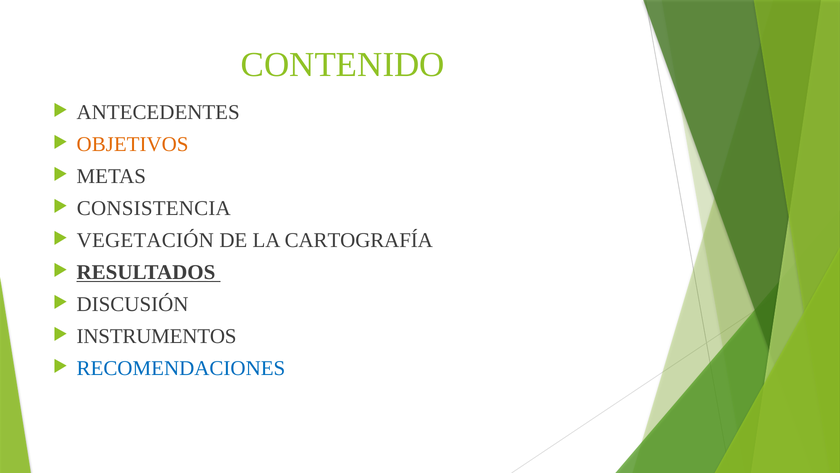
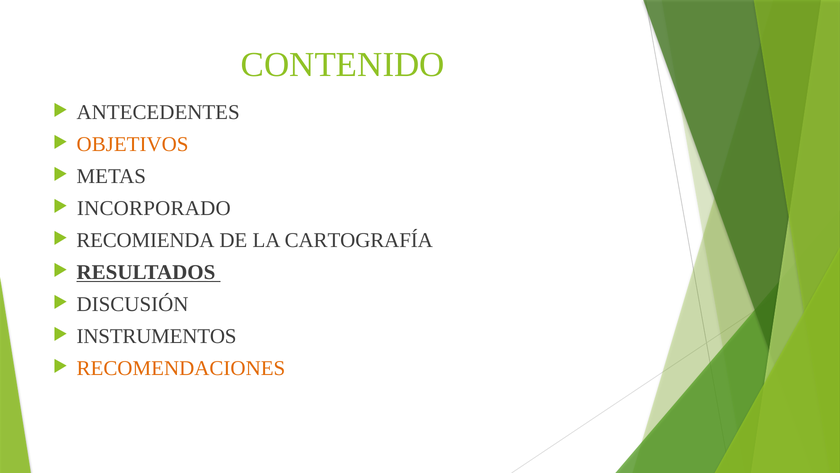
CONSISTENCIA: CONSISTENCIA -> INCORPORADO
VEGETACIÓN: VEGETACIÓN -> RECOMIENDA
RECOMENDACIONES colour: blue -> orange
